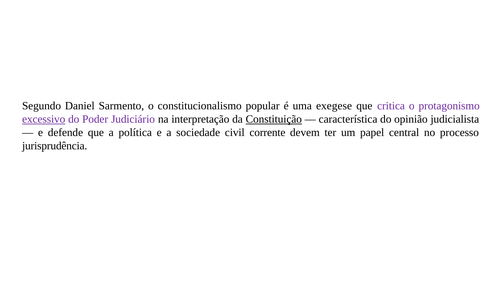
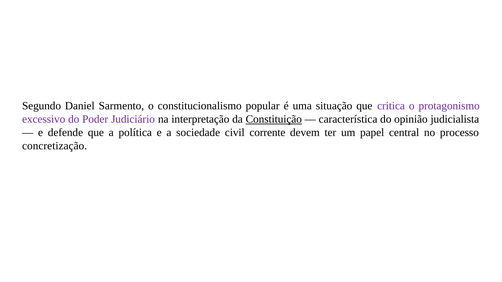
exegese: exegese -> situação
excessivo underline: present -> none
jurisprudência: jurisprudência -> concretização
